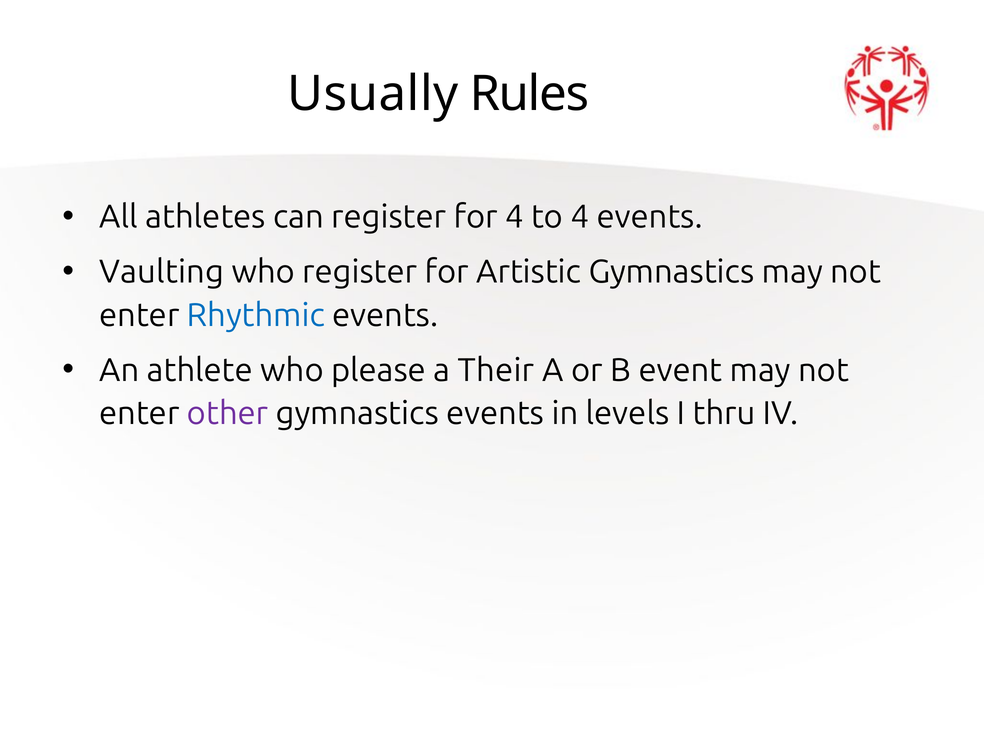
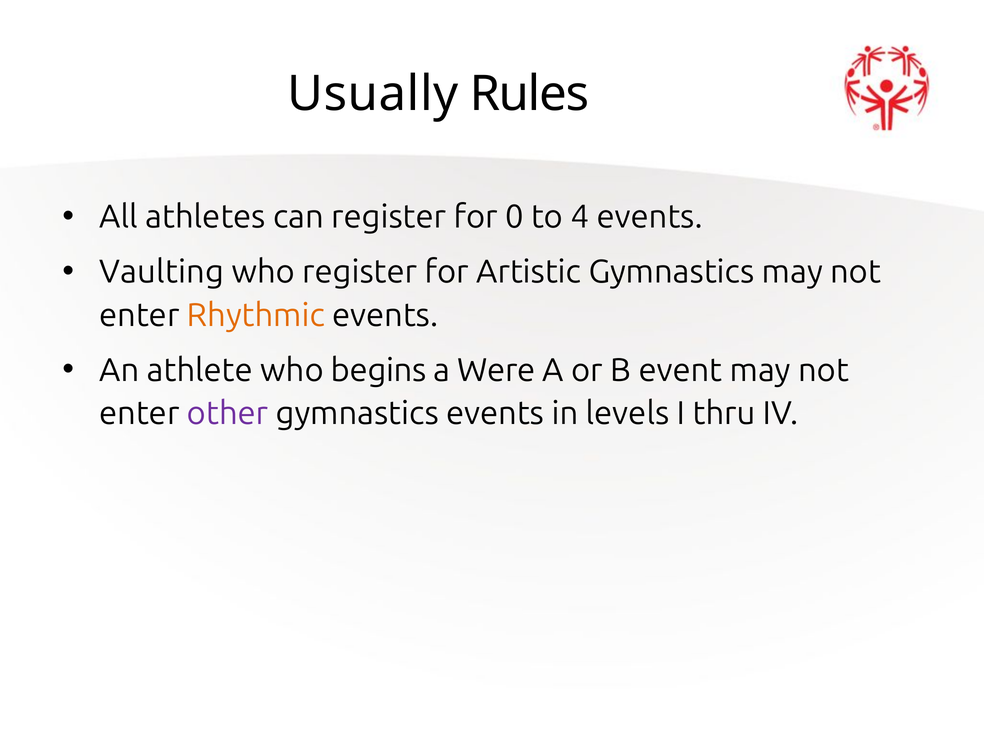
for 4: 4 -> 0
Rhythmic colour: blue -> orange
please: please -> begins
Their: Their -> Were
